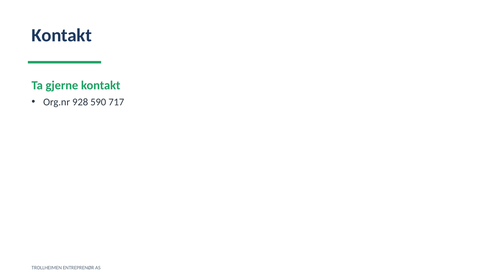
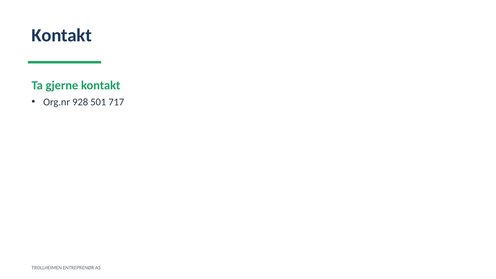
590: 590 -> 501
